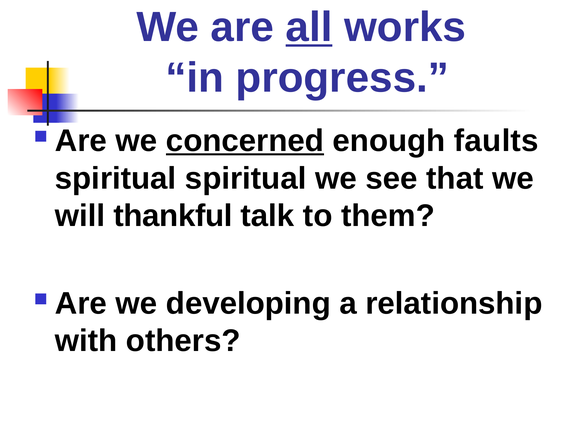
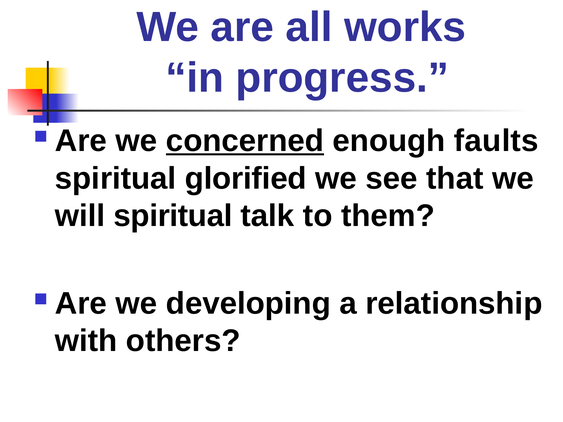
all underline: present -> none
spiritual spiritual: spiritual -> glorified
will thankful: thankful -> spiritual
